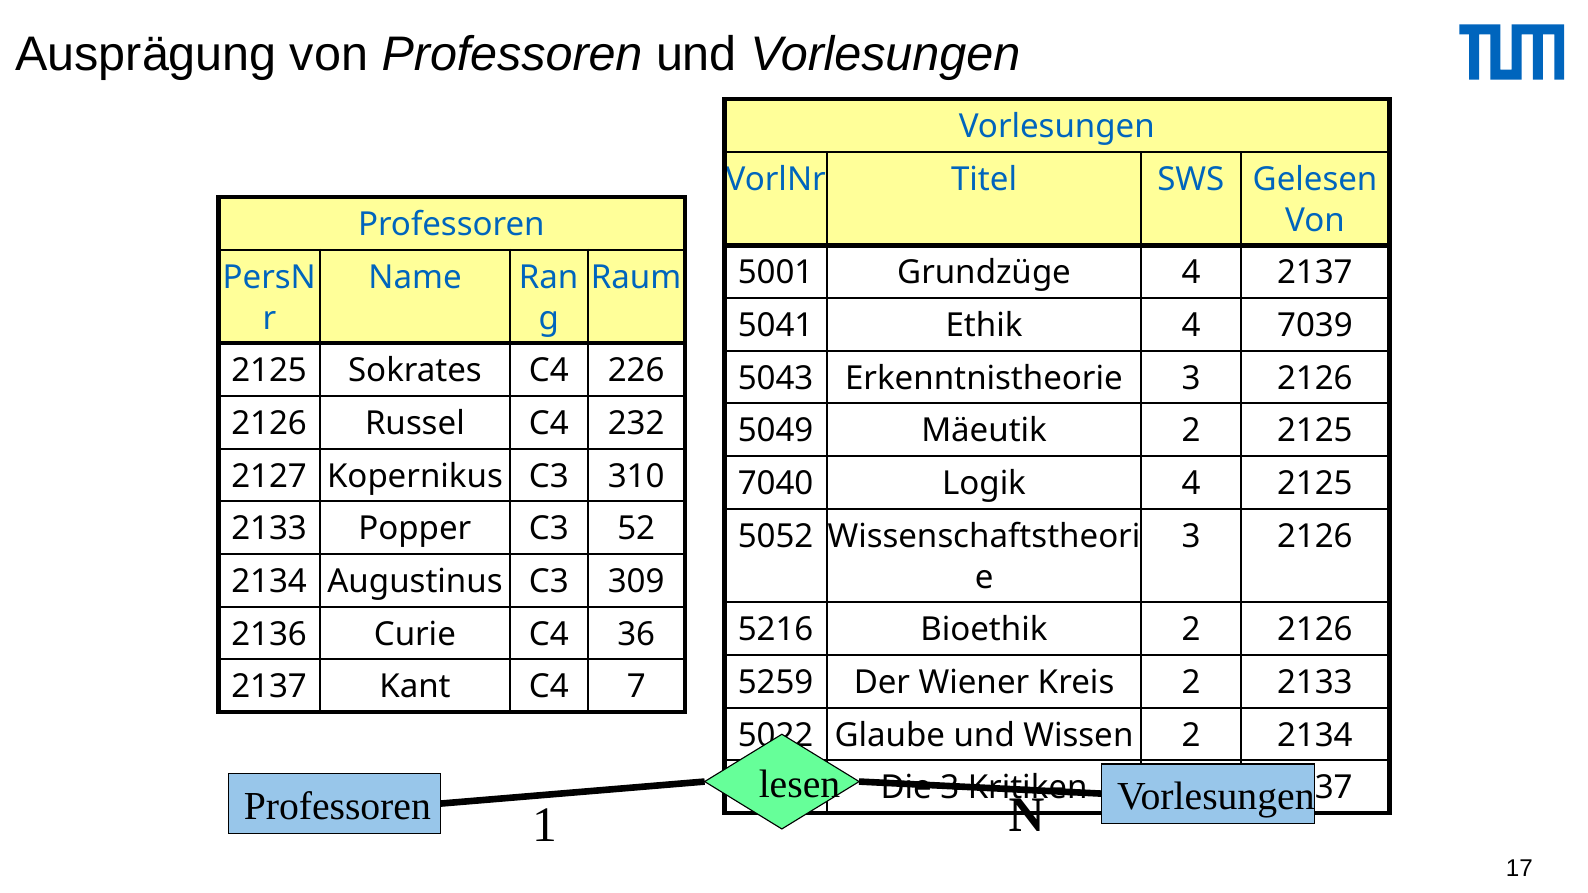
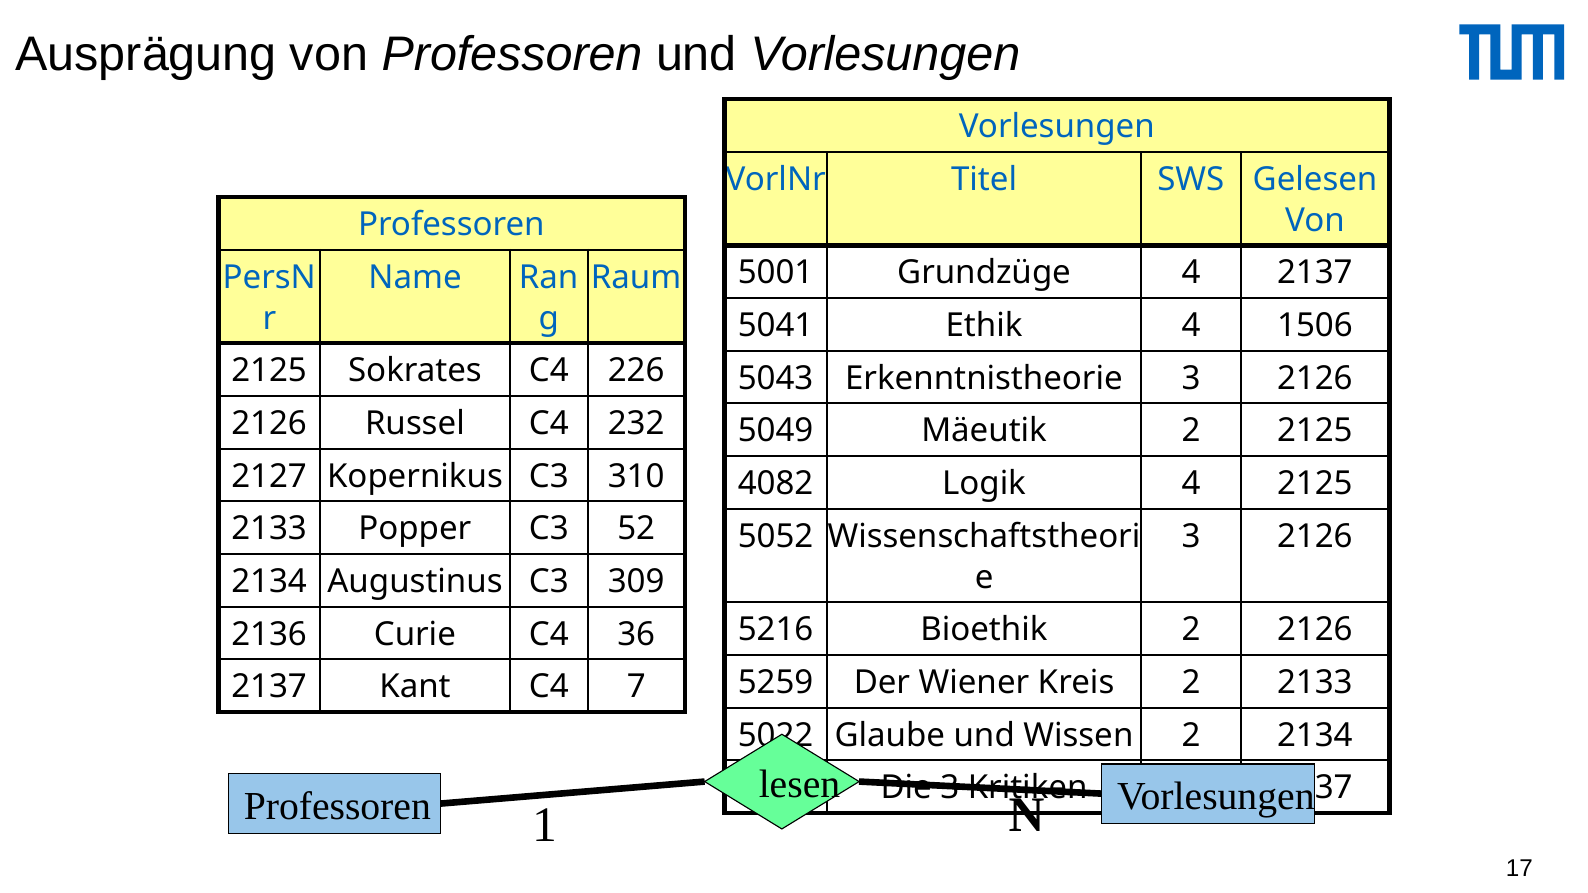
7039: 7039 -> 1506
7040: 7040 -> 4082
